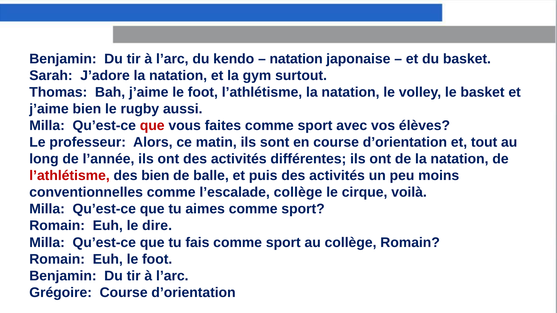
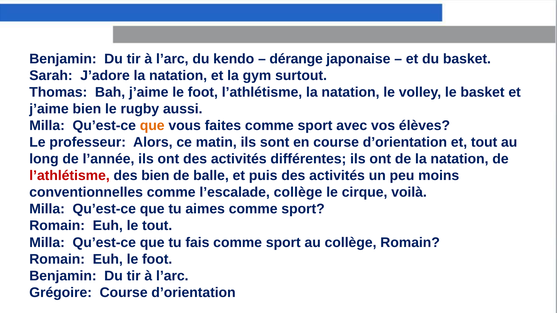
natation at (296, 59): natation -> dérange
que at (152, 126) colour: red -> orange
le dire: dire -> tout
